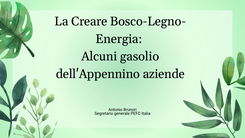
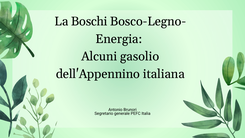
Creare: Creare -> Boschi
aziende: aziende -> italiana
